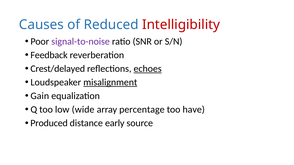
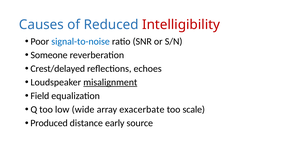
signal-to-noise colour: purple -> blue
Feedback: Feedback -> Someone
echoes underline: present -> none
Gain: Gain -> Field
percentage: percentage -> exacerbate
have: have -> scale
